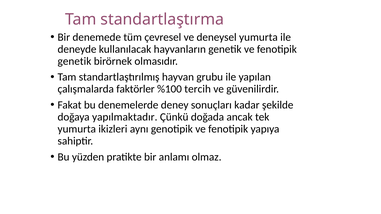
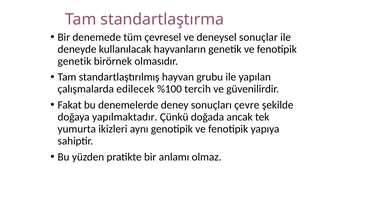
deneysel yumurta: yumurta -> sonuçlar
faktörler: faktörler -> edilecek
kadar: kadar -> çevre
